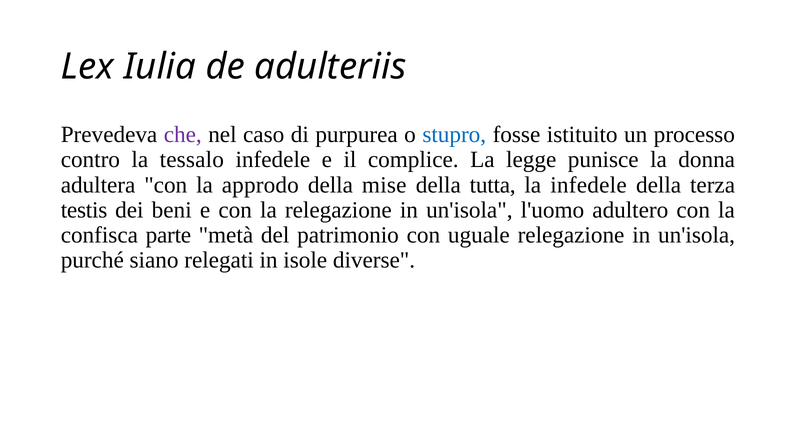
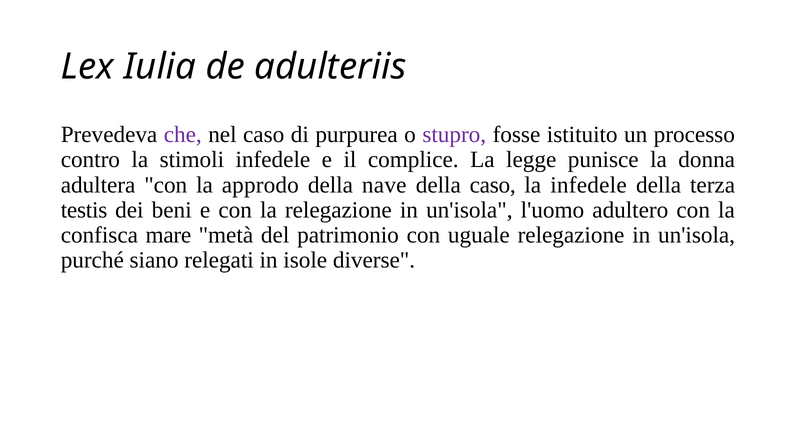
stupro colour: blue -> purple
tessalo: tessalo -> stimoli
mise: mise -> nave
della tutta: tutta -> caso
parte: parte -> mare
